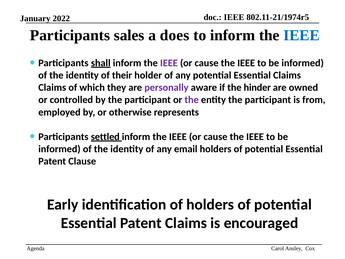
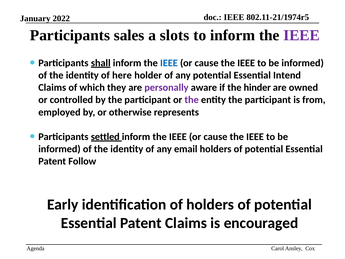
does: does -> slots
IEEE at (302, 35) colour: blue -> purple
IEEE at (169, 63) colour: purple -> blue
their: their -> here
Essential Claims: Claims -> Intend
Clause: Clause -> Follow
